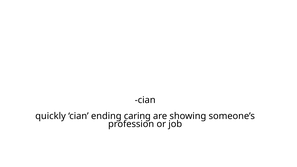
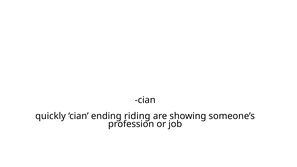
caring: caring -> riding
